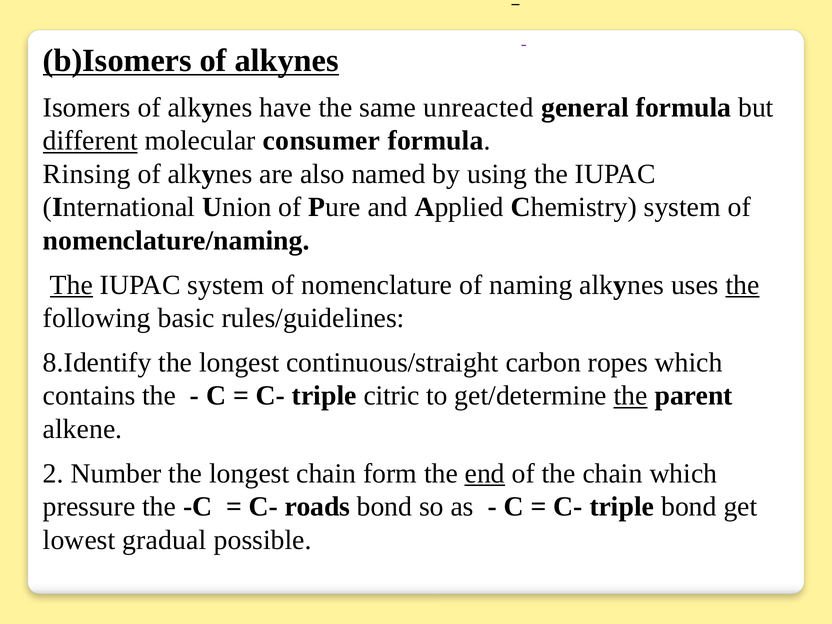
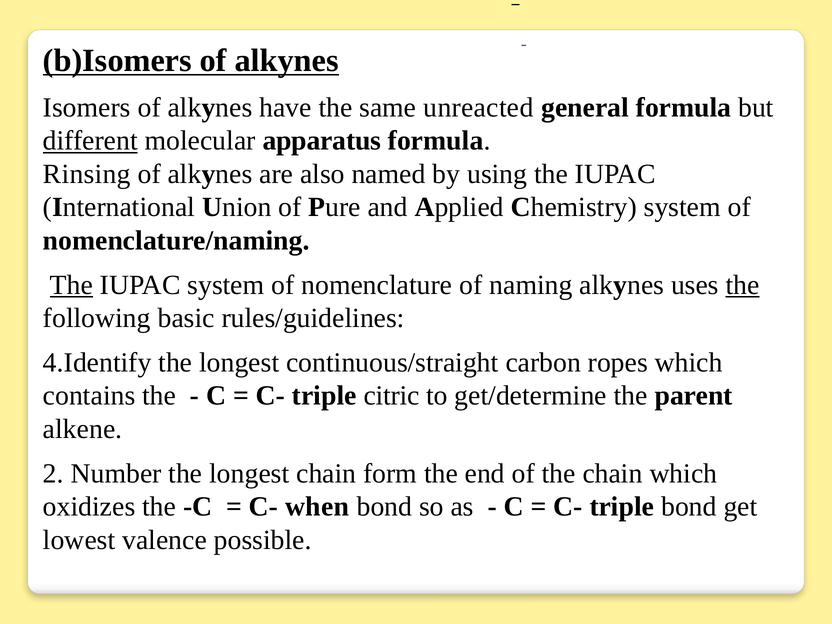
consumer: consumer -> apparatus
8.Identify: 8.Identify -> 4.Identify
the at (631, 396) underline: present -> none
end underline: present -> none
pressure: pressure -> oxidizes
roads: roads -> when
gradual: gradual -> valence
